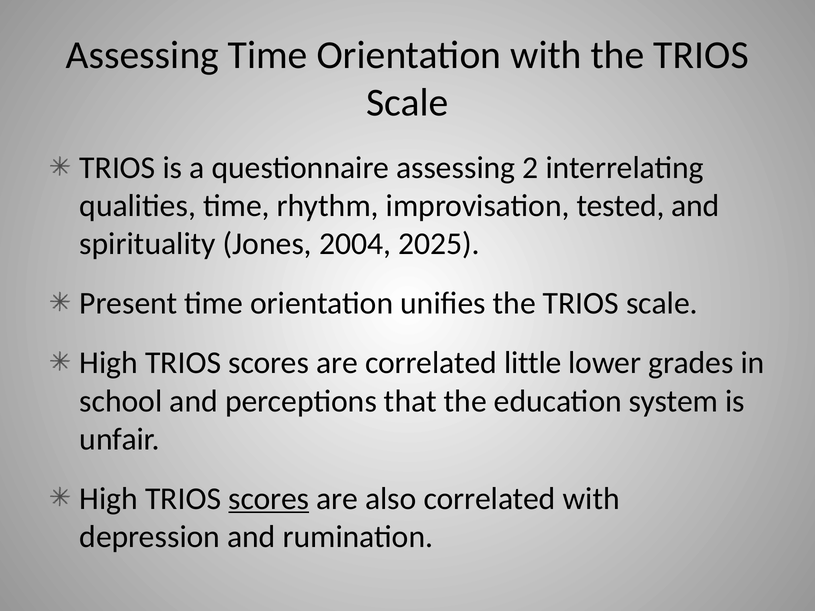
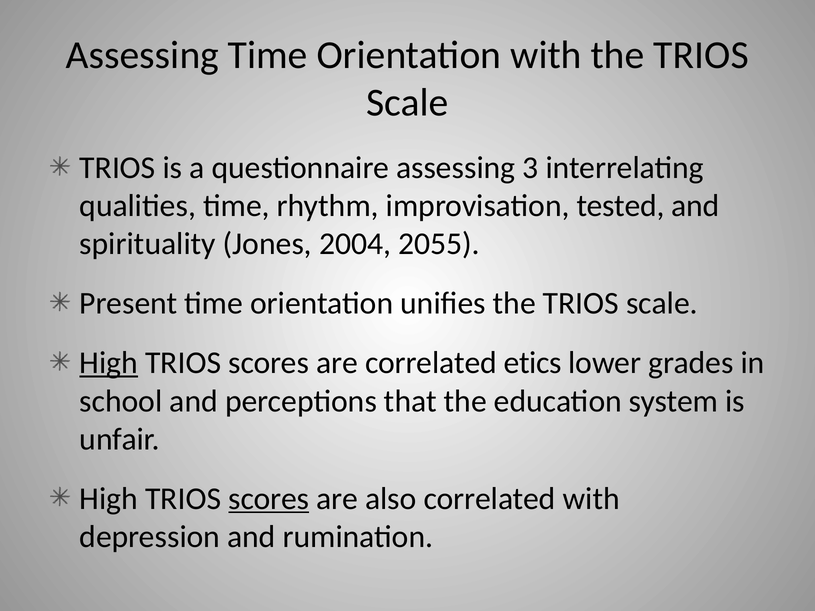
2: 2 -> 3
2025: 2025 -> 2055
High at (109, 363) underline: none -> present
little: little -> etics
